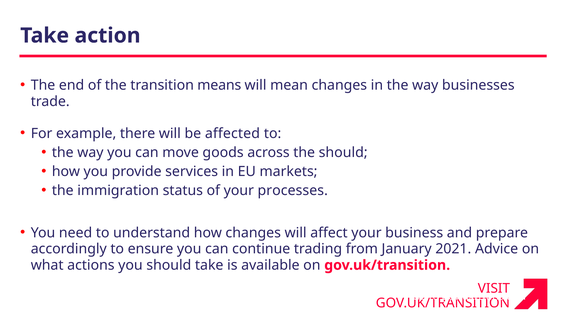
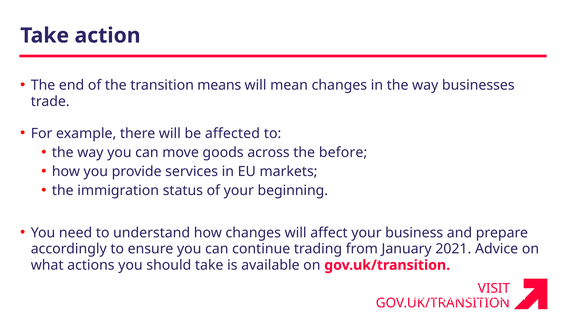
the should: should -> before
processes: processes -> beginning
